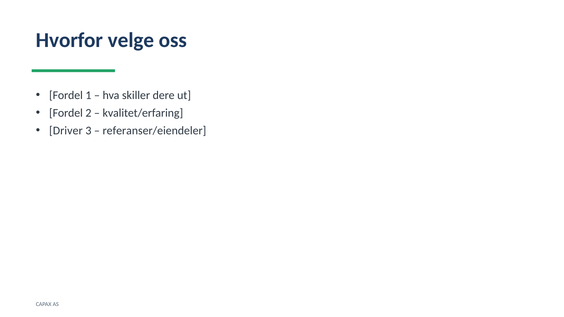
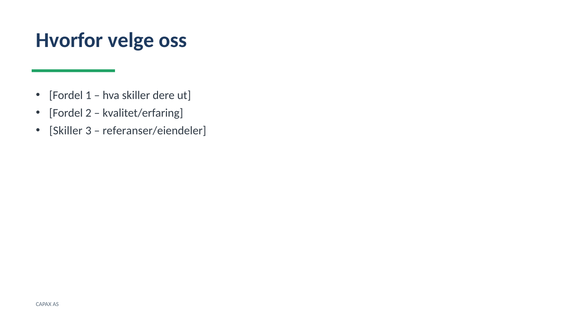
Driver at (66, 131): Driver -> Skiller
